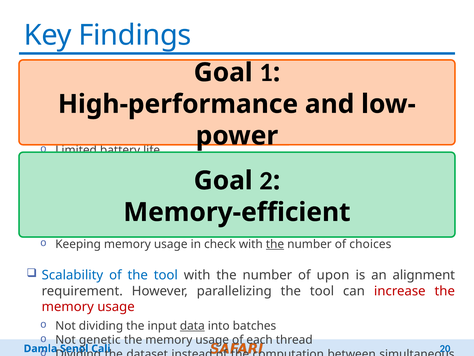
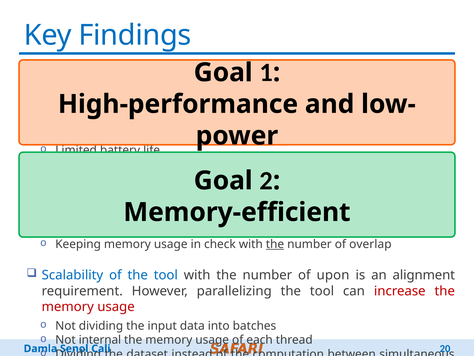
of choices: choices -> overlap
data at (192, 325) underline: present -> none
genetic: genetic -> internal
